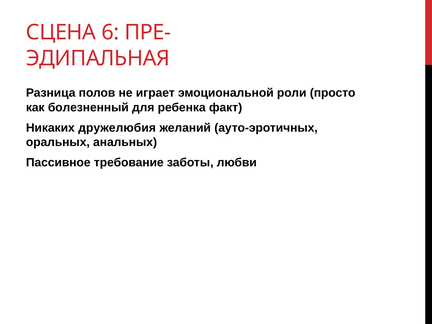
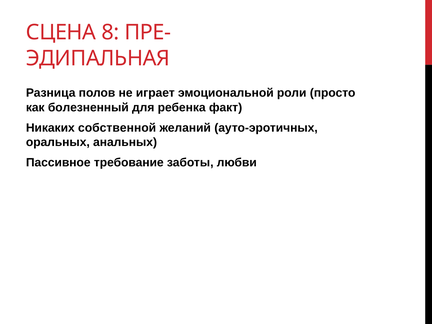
6: 6 -> 8
дружелюбия: дружелюбия -> собственной
